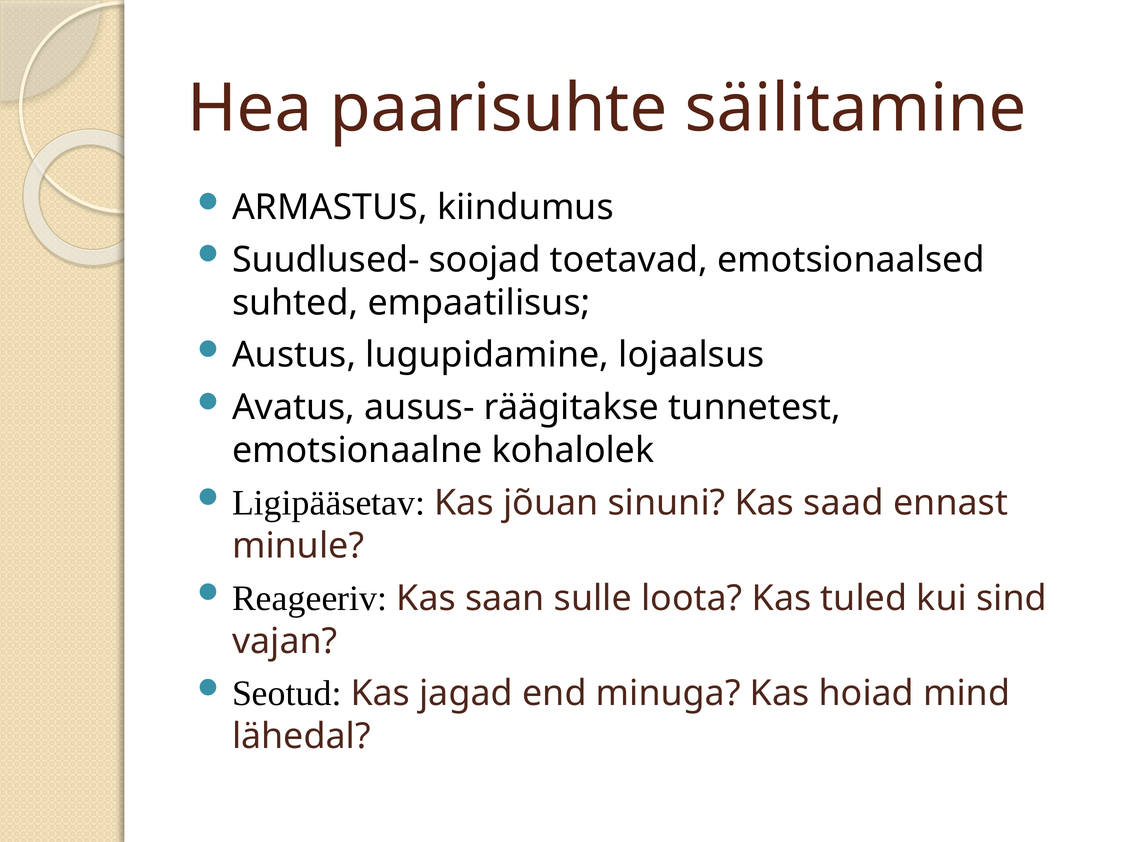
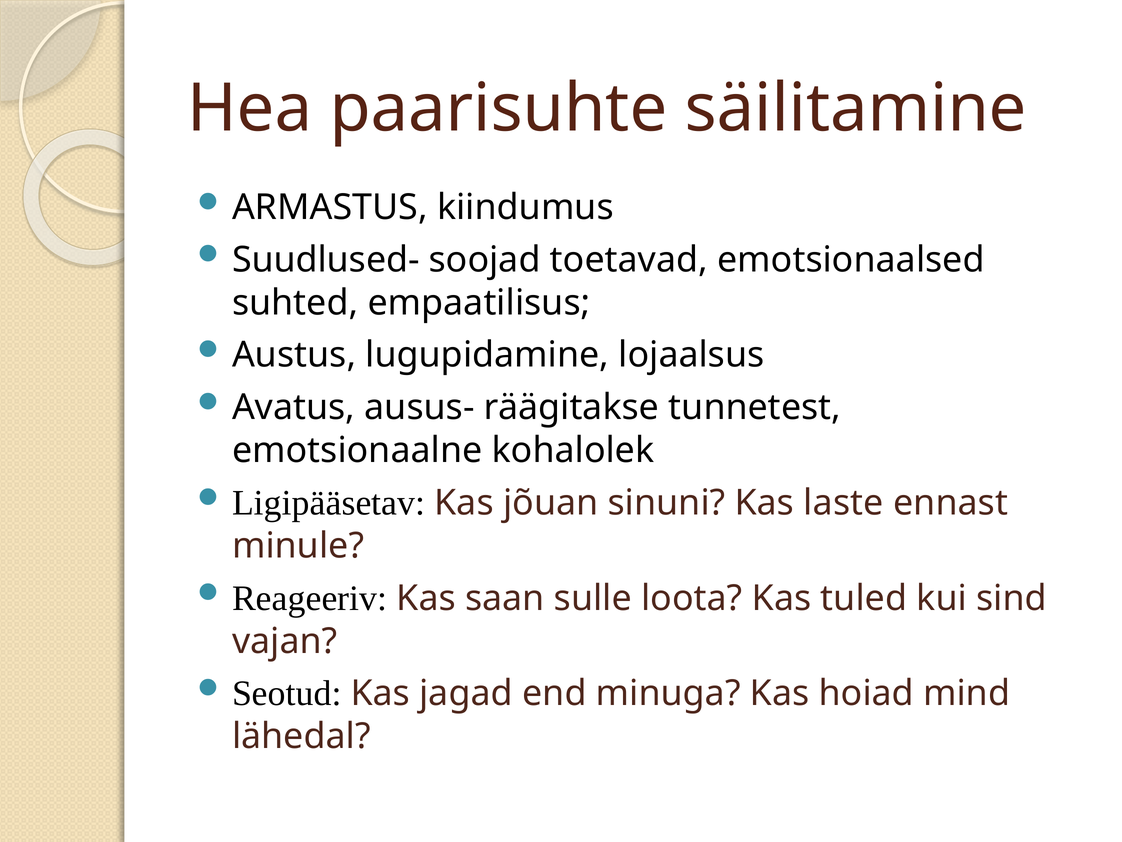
saad: saad -> laste
